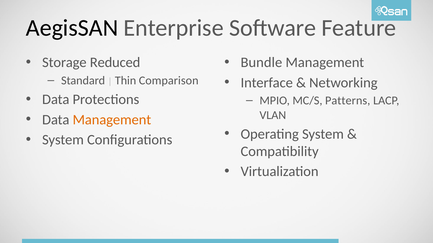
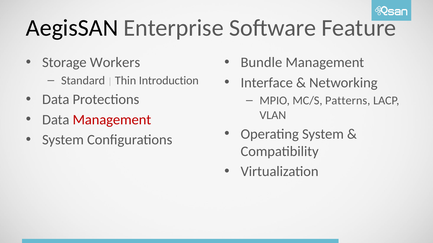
Reduced: Reduced -> Workers
Comparison: Comparison -> Introduction
Management at (112, 120) colour: orange -> red
